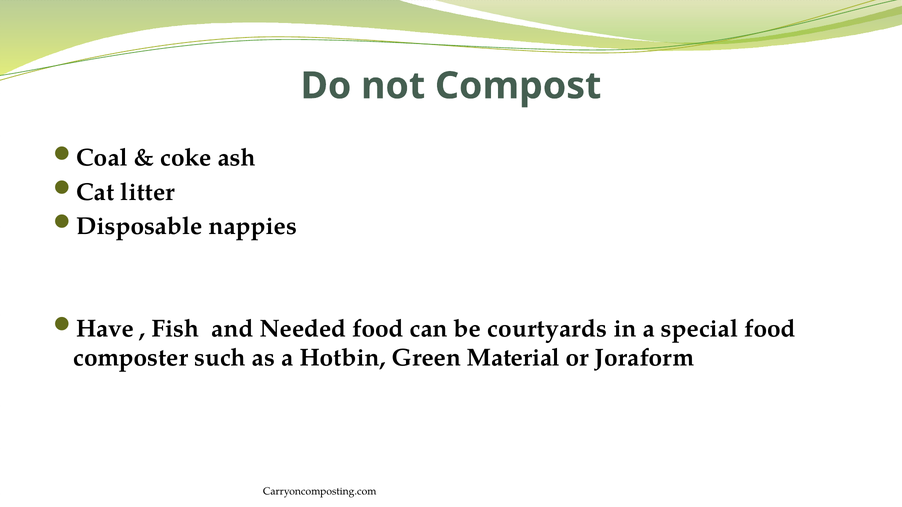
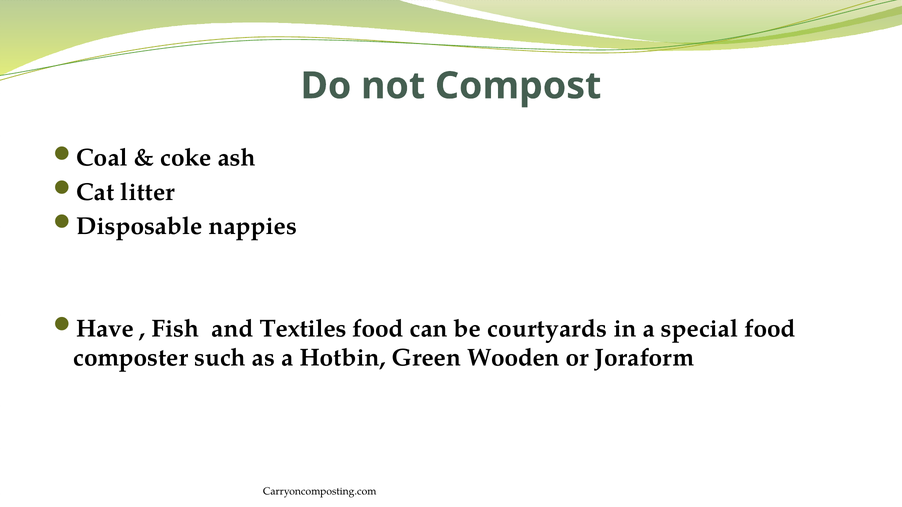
Needed: Needed -> Textiles
Material: Material -> Wooden
